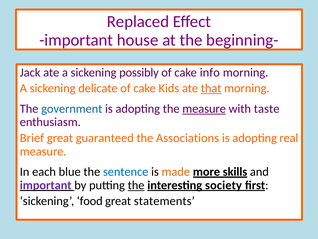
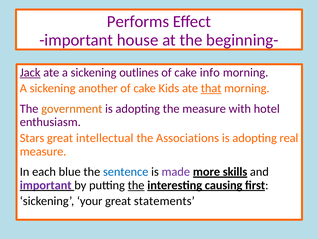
Replaced: Replaced -> Performs
Jack underline: none -> present
possibly: possibly -> outlines
delicate: delicate -> another
government colour: blue -> orange
measure at (204, 109) underline: present -> none
taste: taste -> hotel
Brief: Brief -> Stars
guaranteed: guaranteed -> intellectual
made colour: orange -> purple
society: society -> causing
food: food -> your
